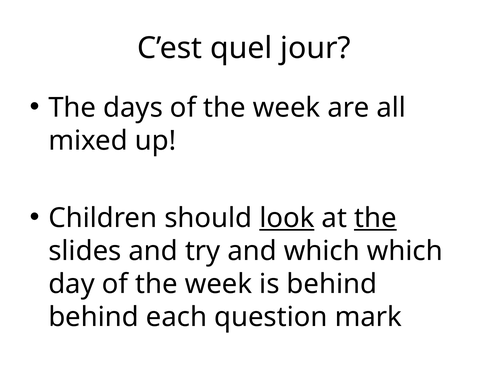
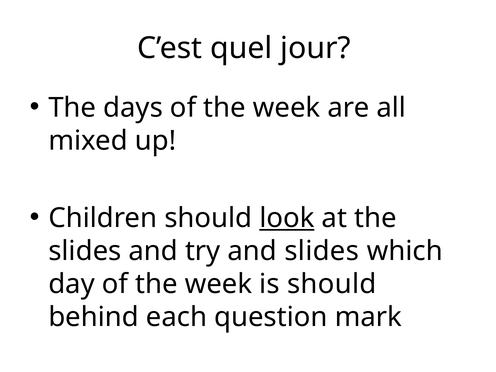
the at (375, 218) underline: present -> none
and which: which -> slides
is behind: behind -> should
